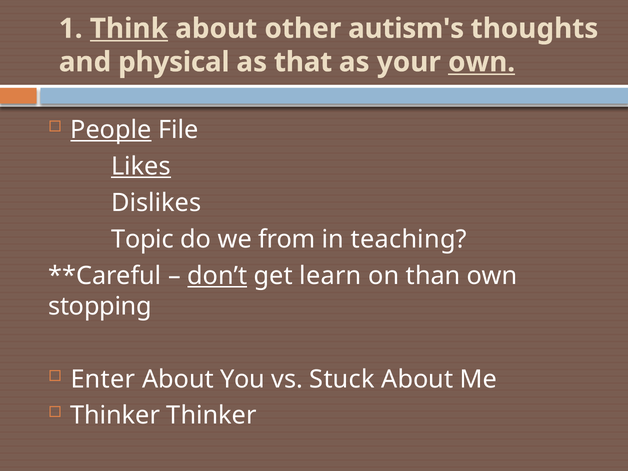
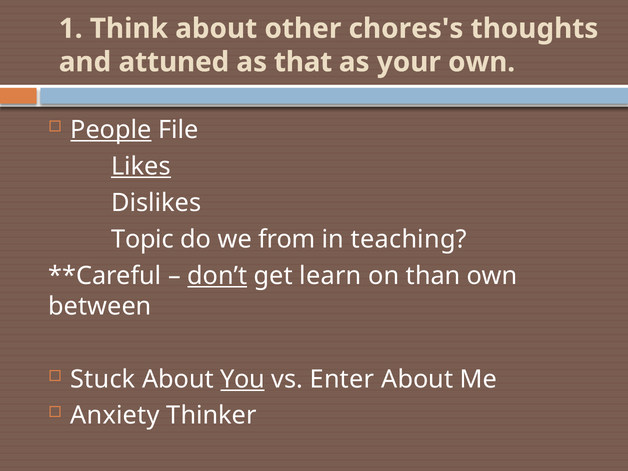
Think underline: present -> none
autism's: autism's -> chores's
physical: physical -> attuned
own at (482, 62) underline: present -> none
stopping: stopping -> between
Enter: Enter -> Stuck
You underline: none -> present
Stuck: Stuck -> Enter
Thinker at (115, 416): Thinker -> Anxiety
